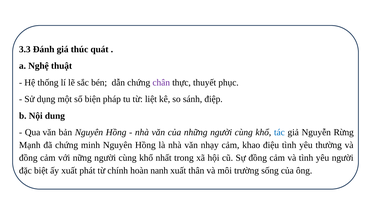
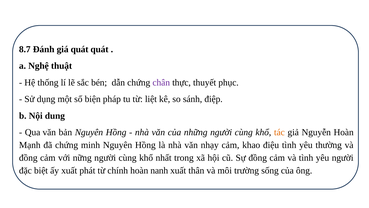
3.3: 3.3 -> 8.7
giá thúc: thúc -> quát
tác colour: blue -> orange
Nguyễn Rừng: Rừng -> Hoàn
